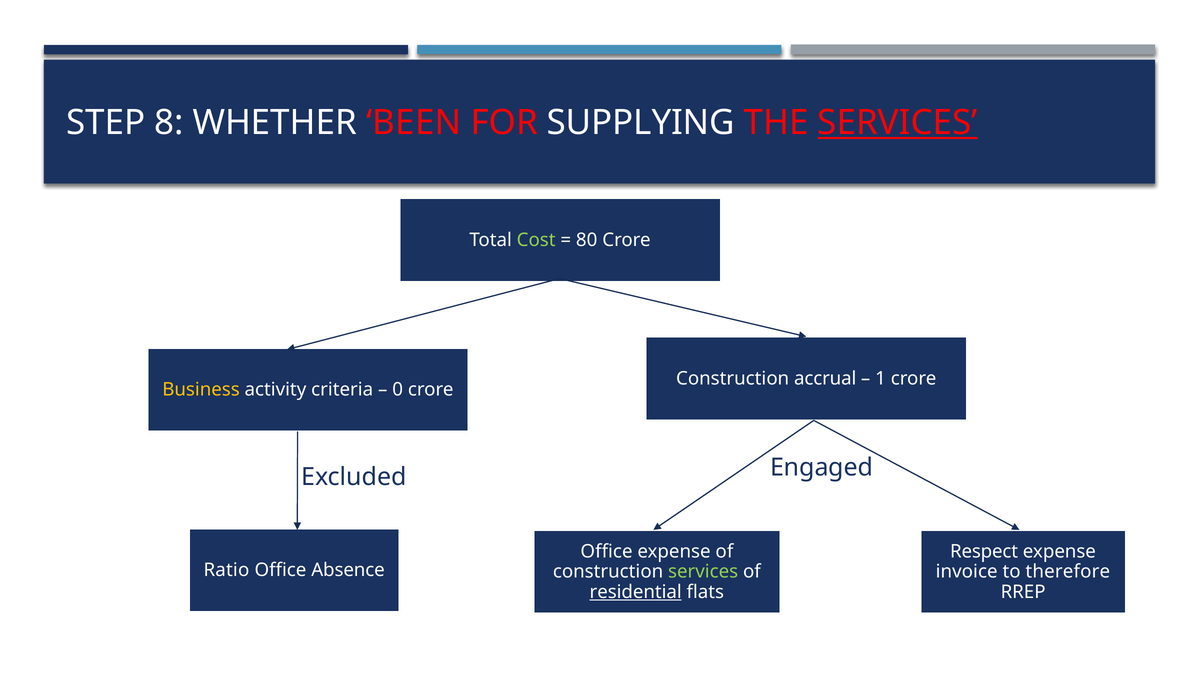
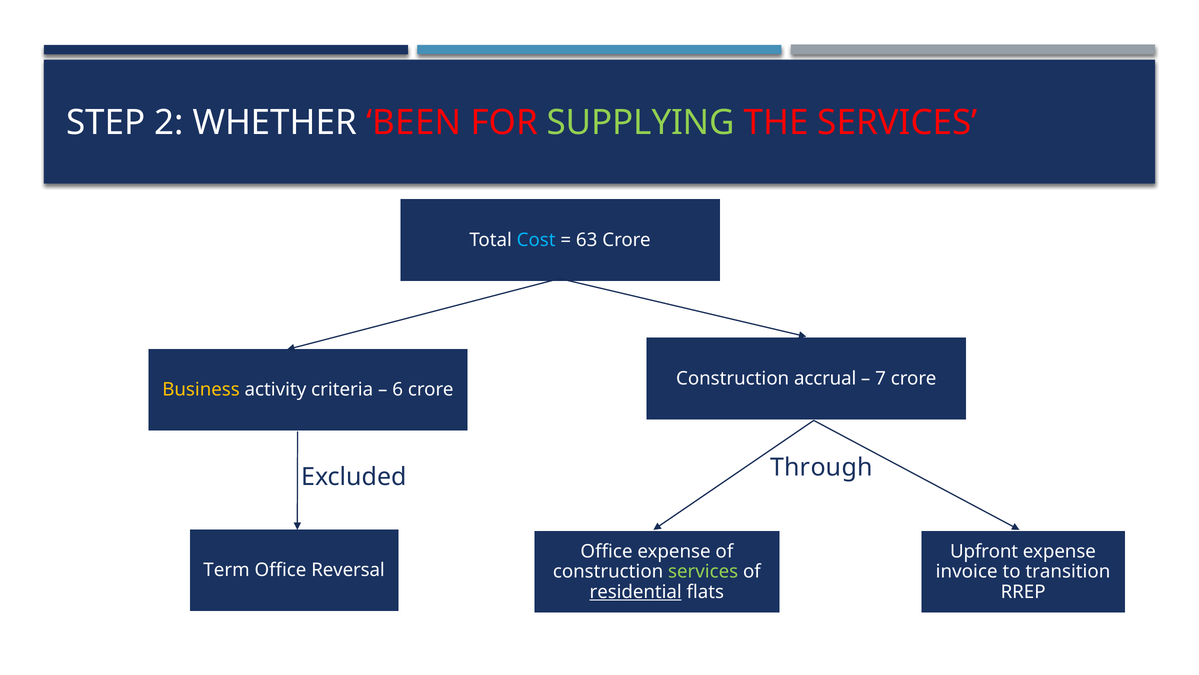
8: 8 -> 2
SUPPLYING colour: white -> light green
SERVICES at (897, 123) underline: present -> none
Cost colour: light green -> light blue
80: 80 -> 63
1: 1 -> 7
0: 0 -> 6
Engaged: Engaged -> Through
Respect: Respect -> Upfront
Ratio: Ratio -> Term
Absence: Absence -> Reversal
therefore: therefore -> transition
